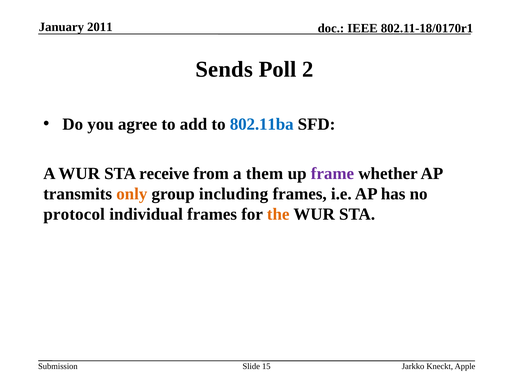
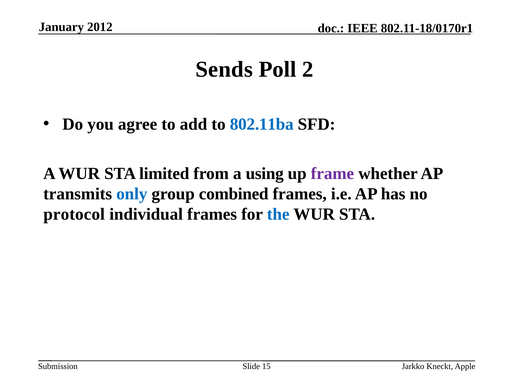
2011: 2011 -> 2012
receive: receive -> limited
them: them -> using
only colour: orange -> blue
including: including -> combined
the colour: orange -> blue
